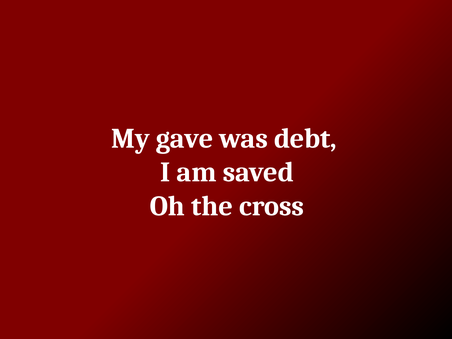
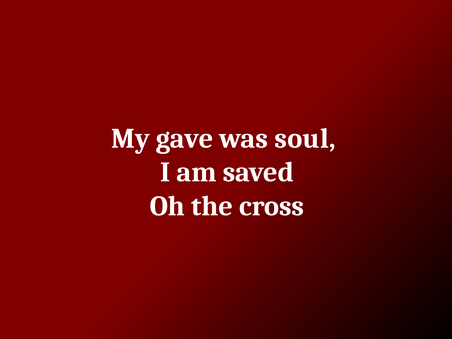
debt: debt -> soul
